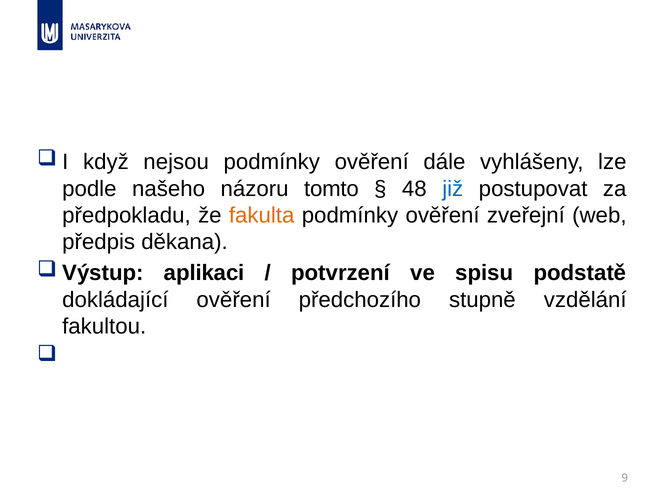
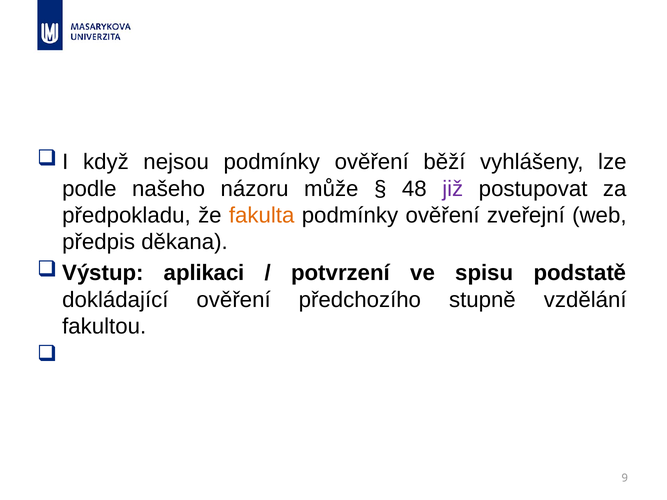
dále: dále -> běží
tomto: tomto -> může
již colour: blue -> purple
